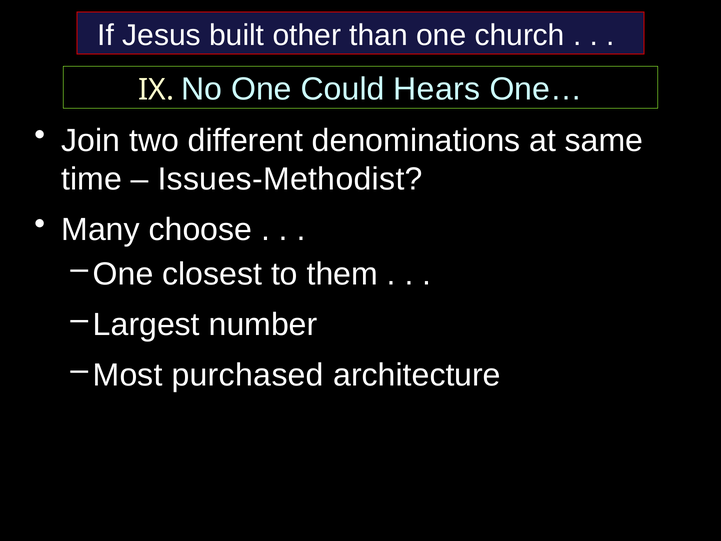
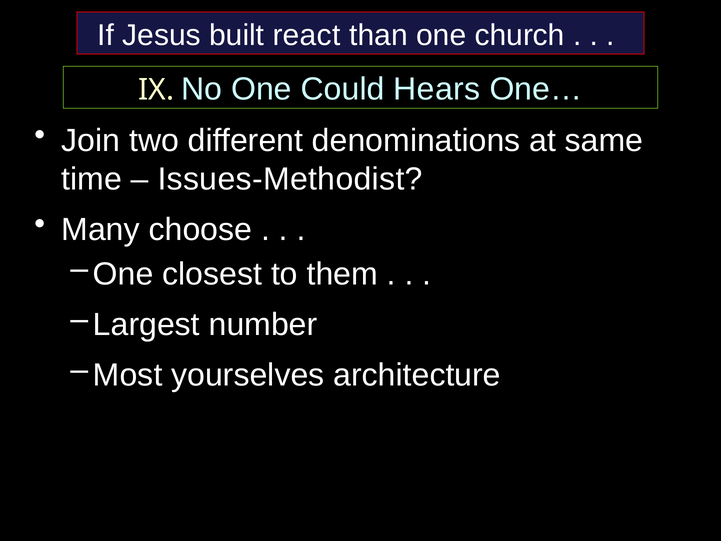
other: other -> react
purchased: purchased -> yourselves
